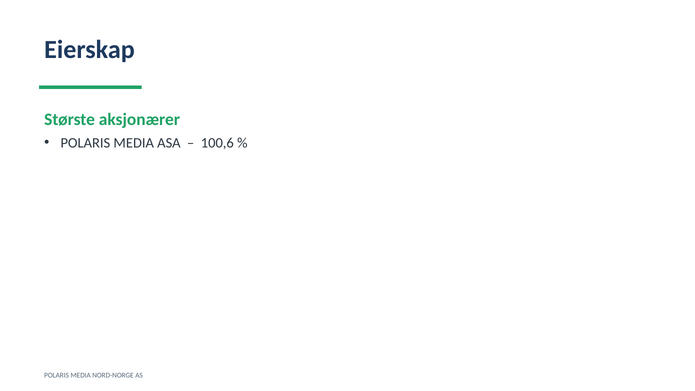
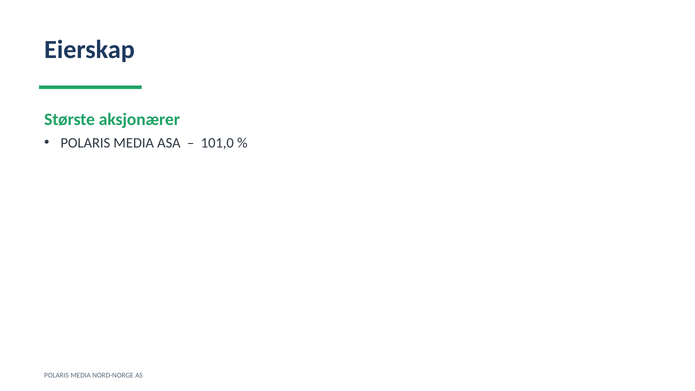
100,6: 100,6 -> 101,0
